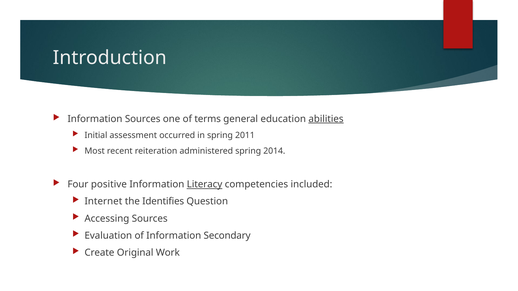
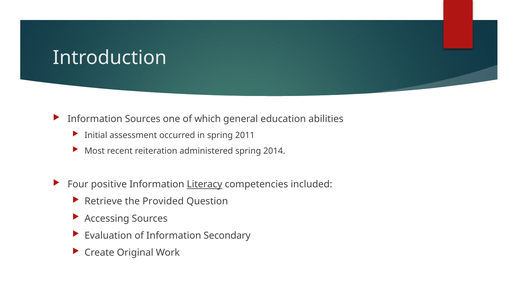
terms: terms -> which
abilities underline: present -> none
Internet: Internet -> Retrieve
Identifies: Identifies -> Provided
